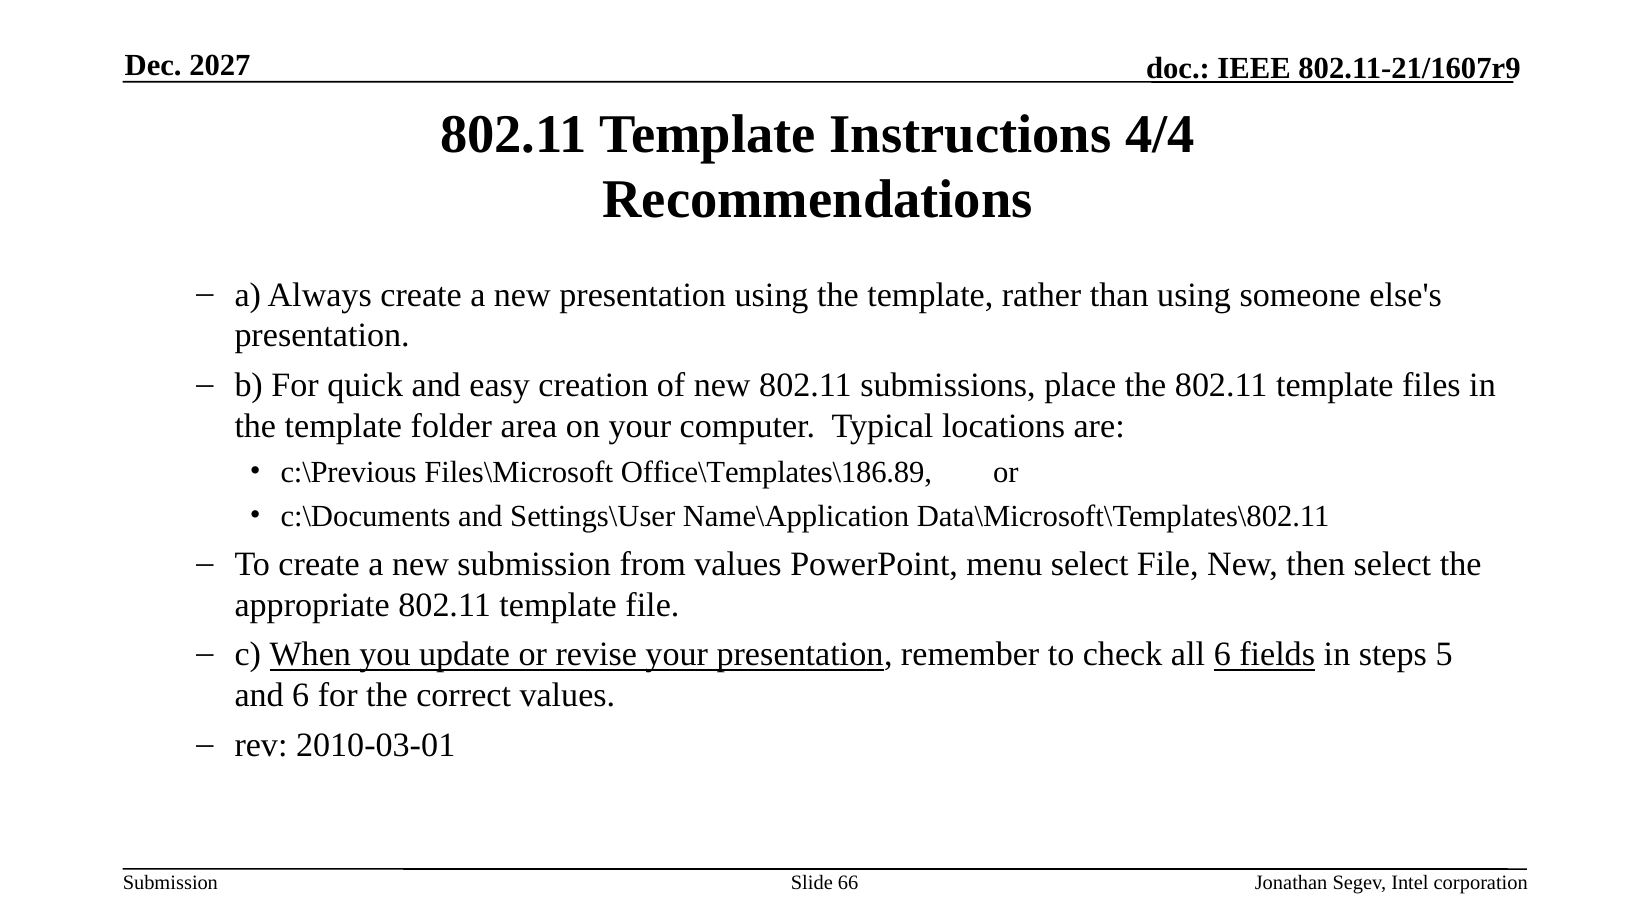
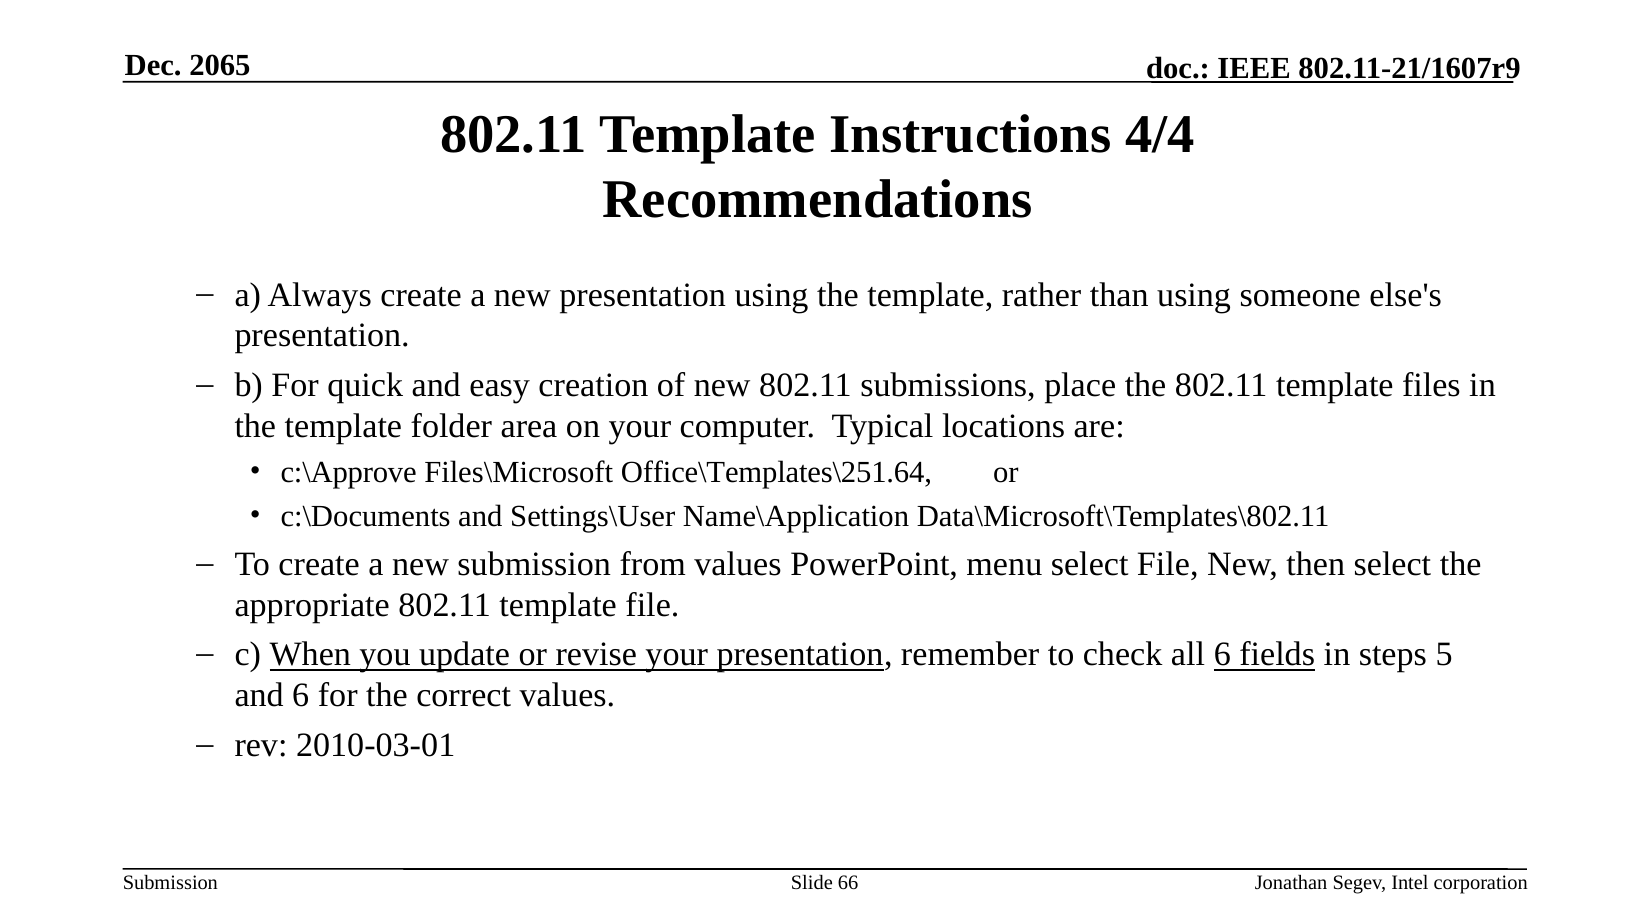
2027: 2027 -> 2065
c:\Previous: c:\Previous -> c:\Approve
Office\Templates\186.89: Office\Templates\186.89 -> Office\Templates\251.64
